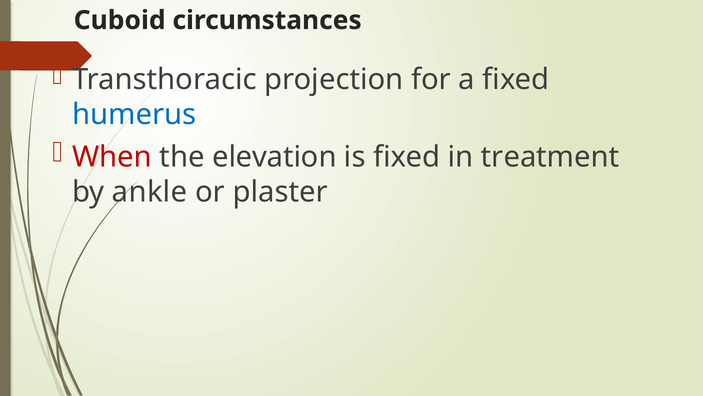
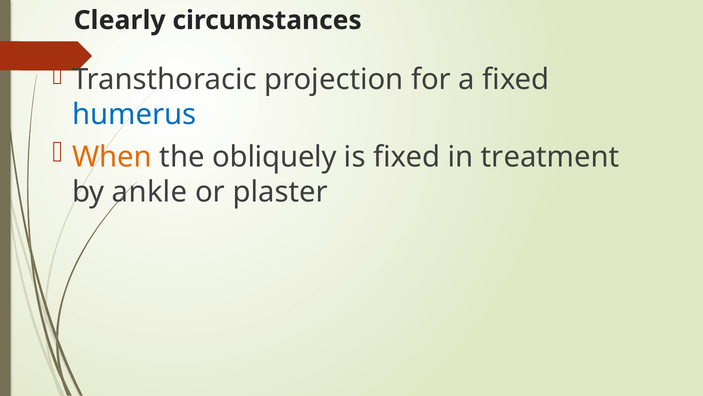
Cuboid: Cuboid -> Clearly
When colour: red -> orange
elevation: elevation -> obliquely
